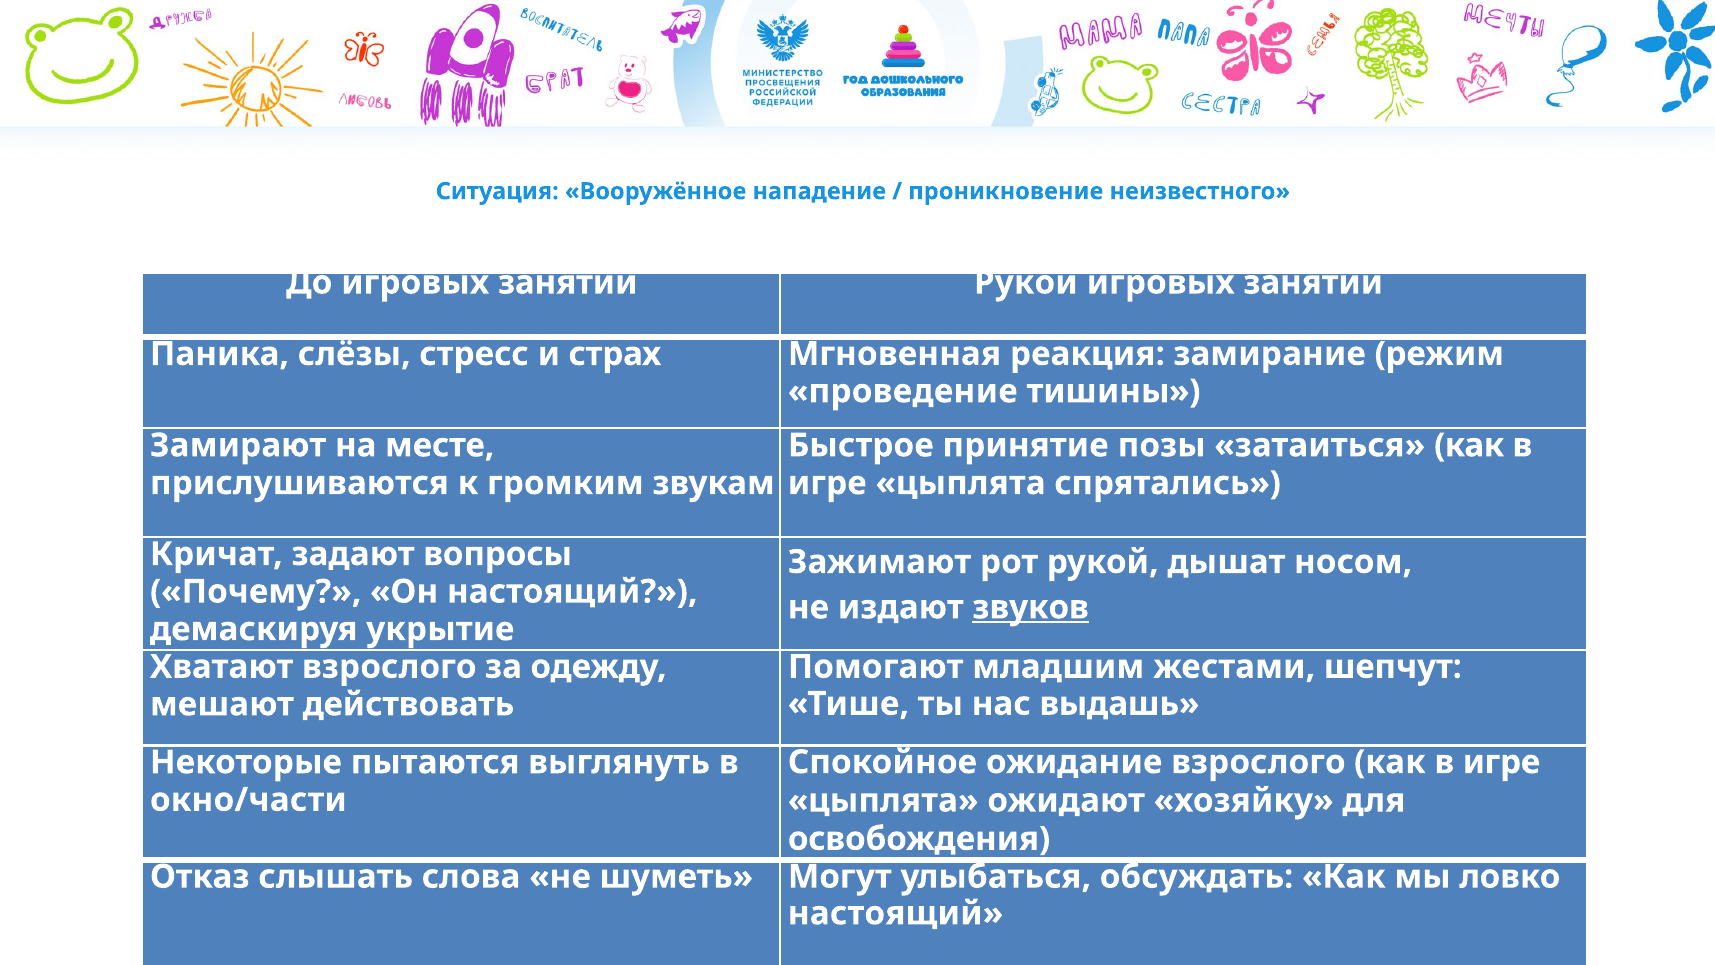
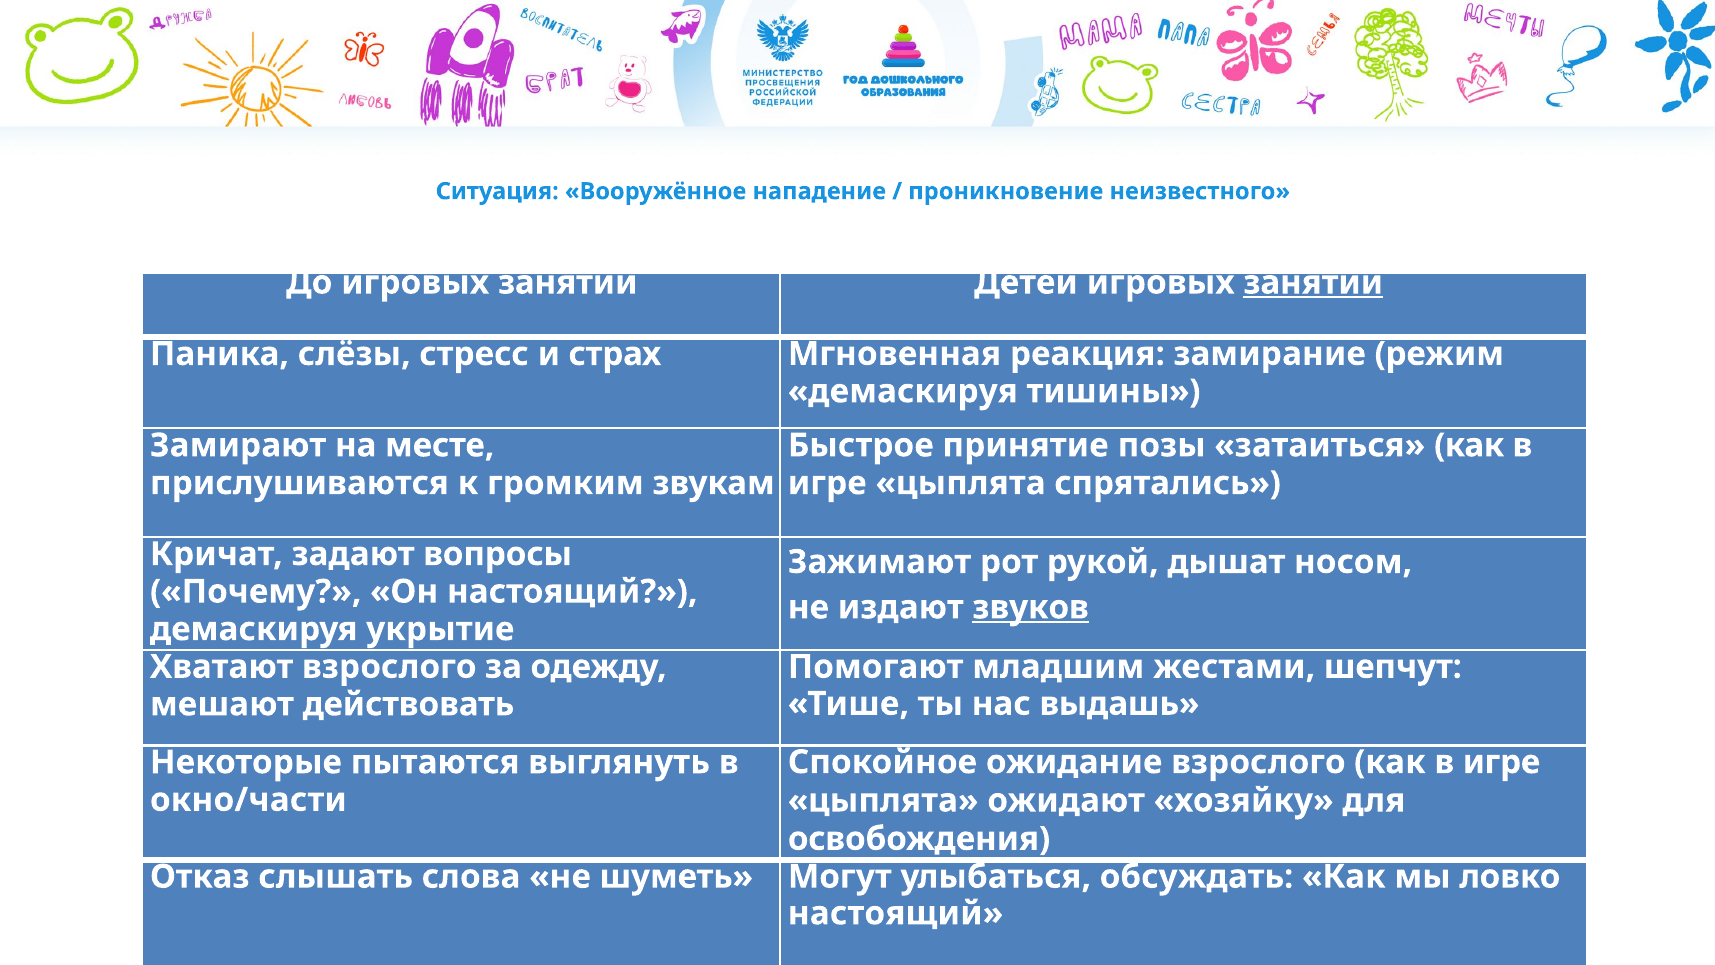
занятий Рукой: Рукой -> Детей
занятий at (1313, 283) underline: none -> present
проведение at (903, 391): проведение -> демаскируя
